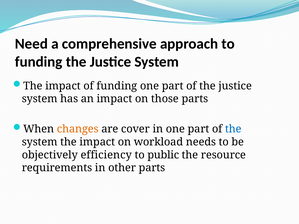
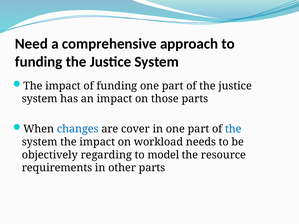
changes colour: orange -> blue
efficiency: efficiency -> regarding
public: public -> model
